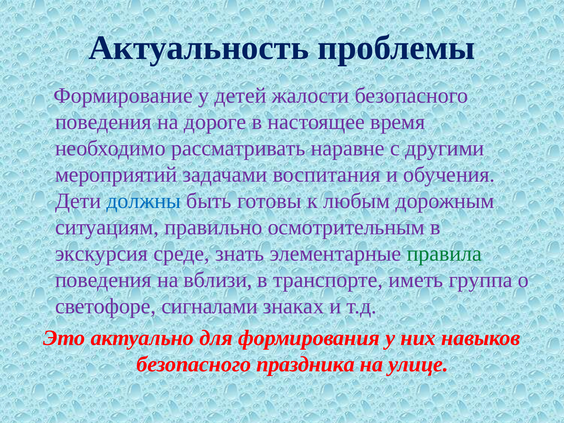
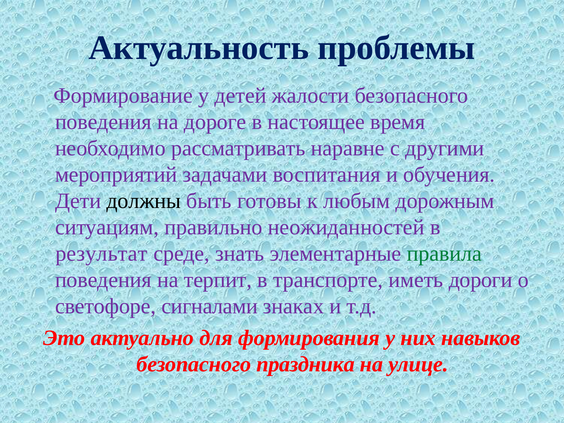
должны colour: blue -> black
осмотрительным: осмотрительным -> неожиданностей
экскурсия: экскурсия -> результат
вблизи: вблизи -> терпит
группа: группа -> дороги
